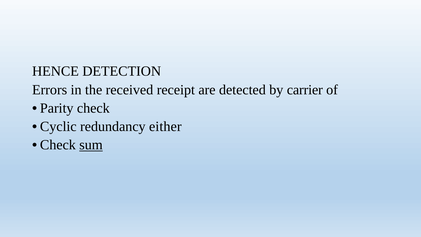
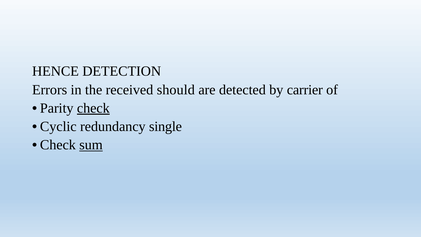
receipt: receipt -> should
check at (93, 108) underline: none -> present
either: either -> single
